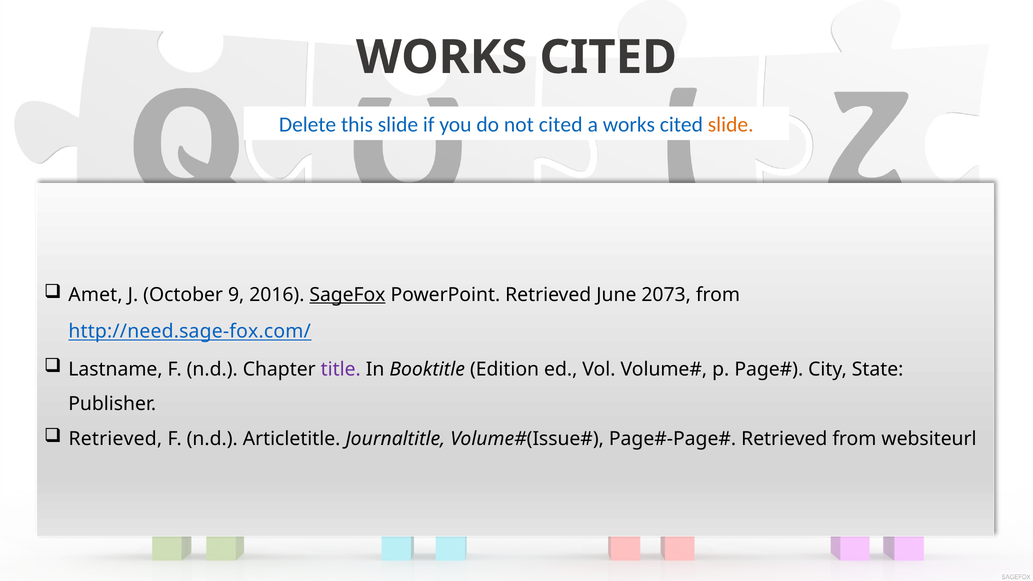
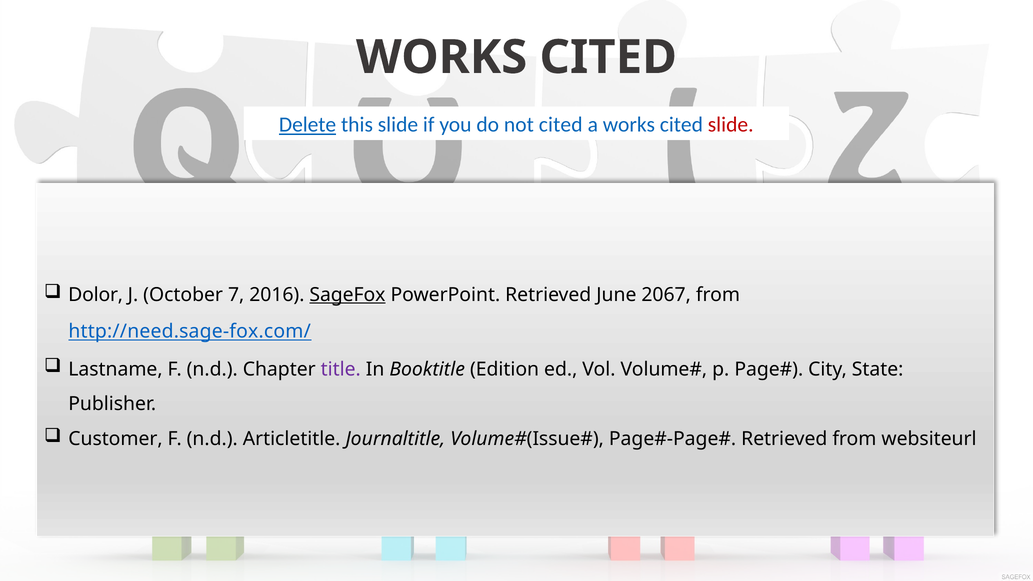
Delete underline: none -> present
slide at (731, 125) colour: orange -> red
Amet: Amet -> Dolor
9: 9 -> 7
2073: 2073 -> 2067
Retrieved at (115, 439): Retrieved -> Customer
